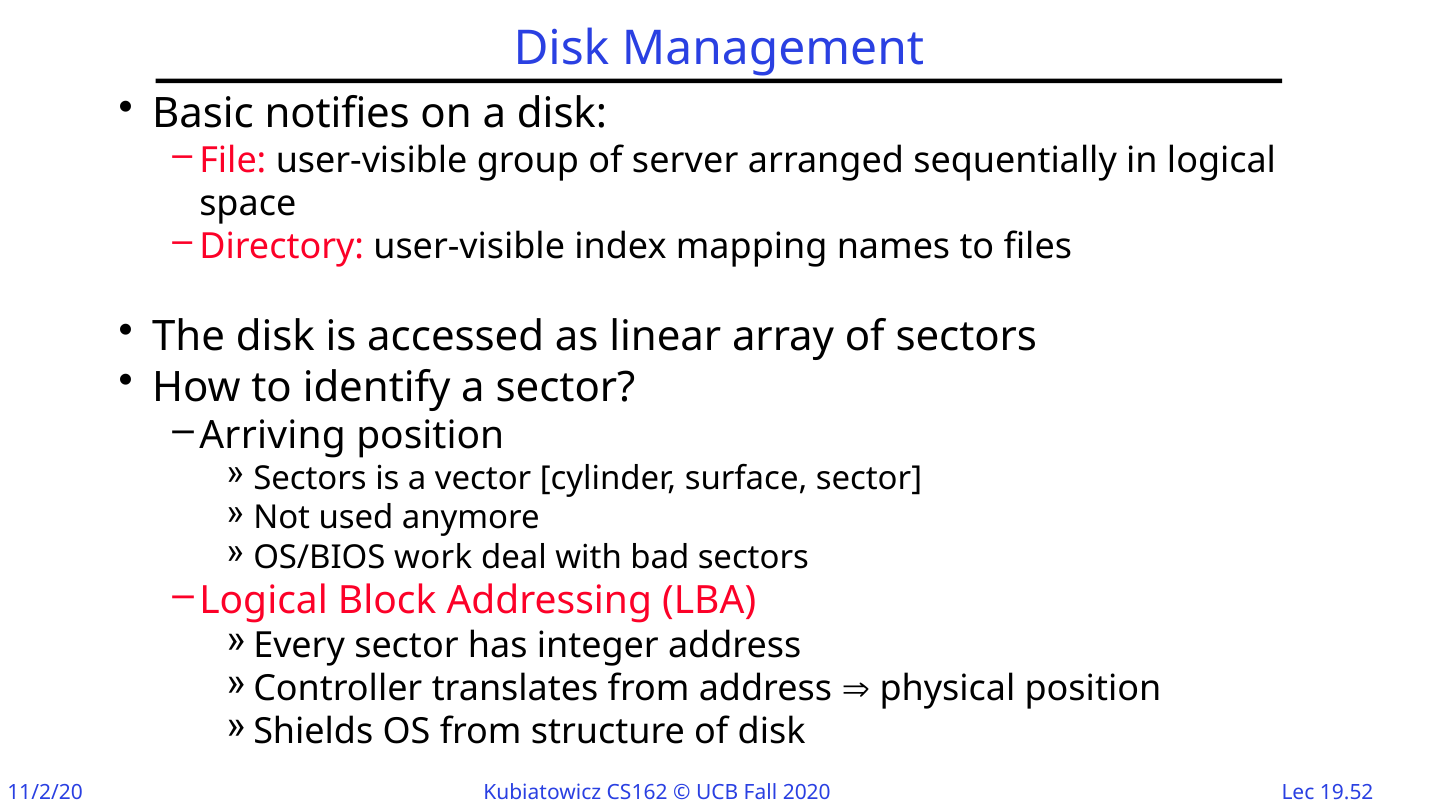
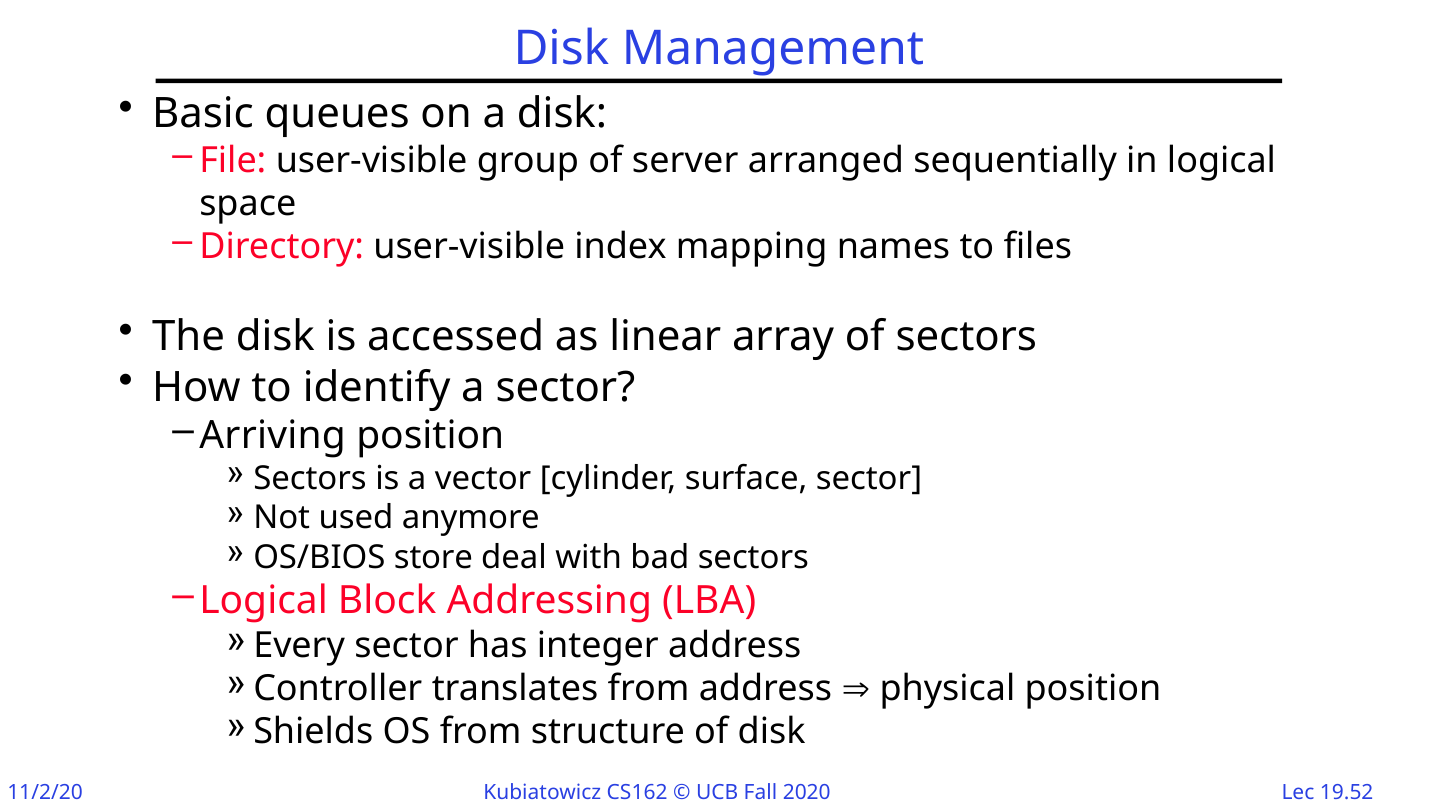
notifies: notifies -> queues
work: work -> store
